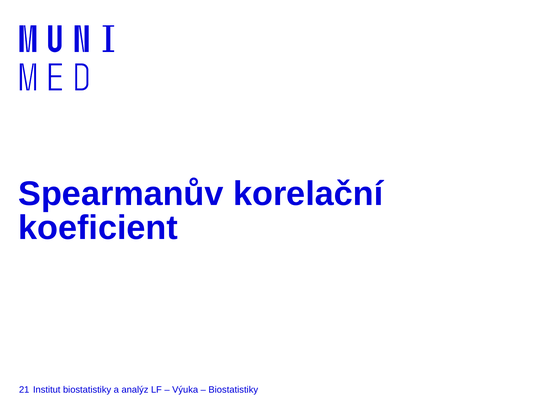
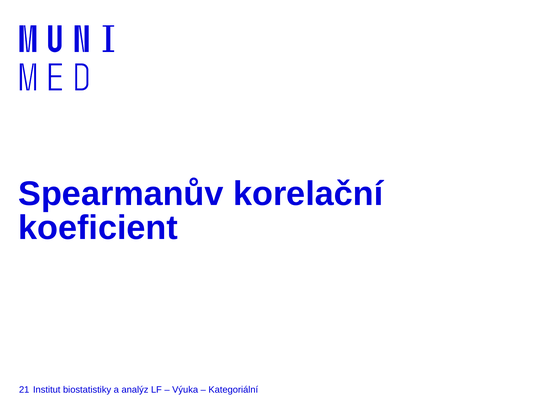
Biostatistiky at (233, 390): Biostatistiky -> Kategoriální
